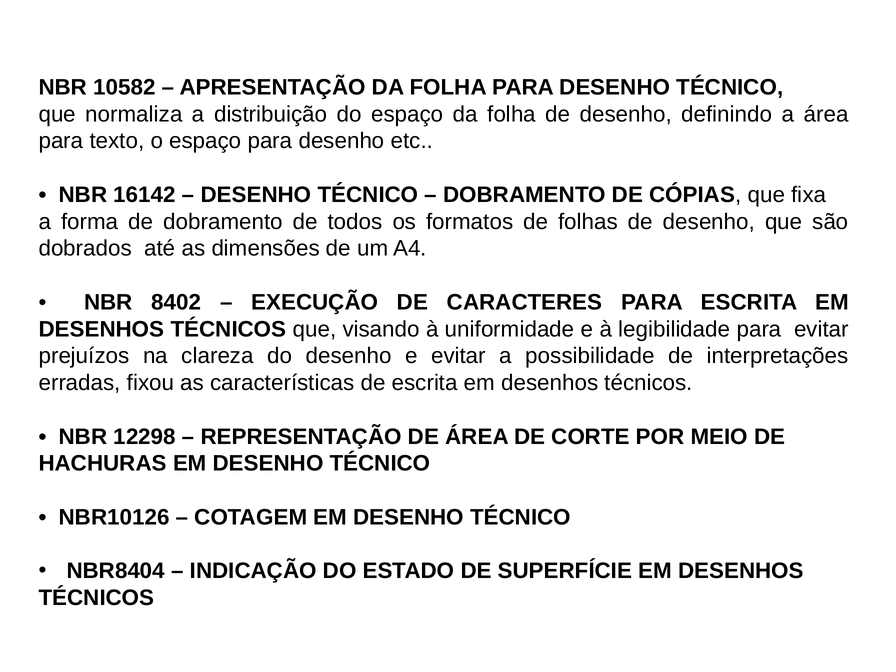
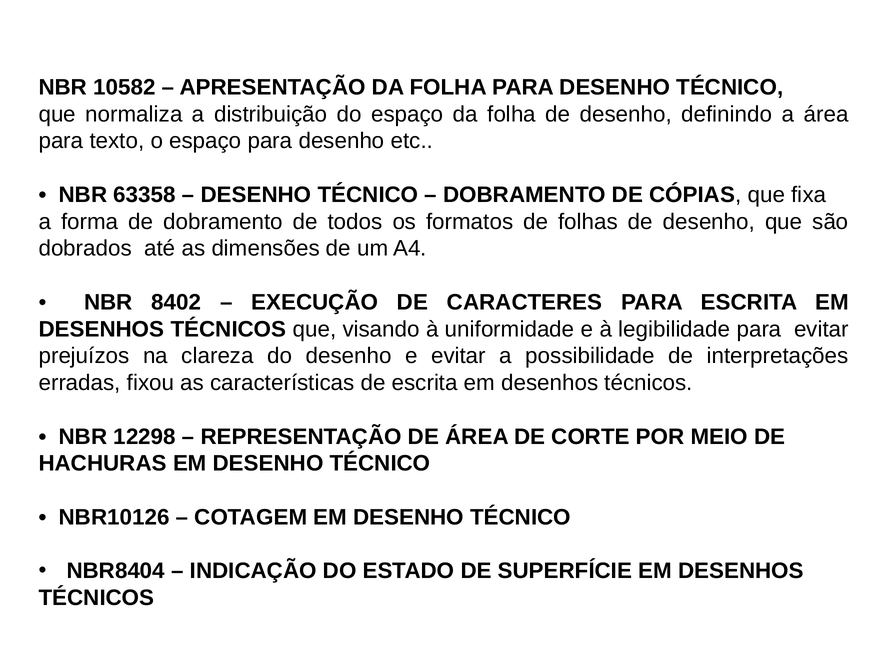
16142: 16142 -> 63358
